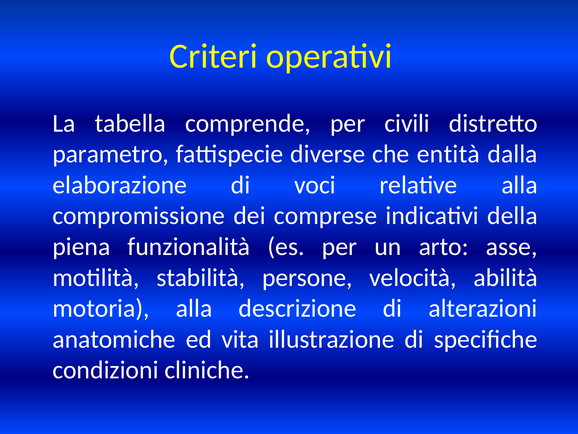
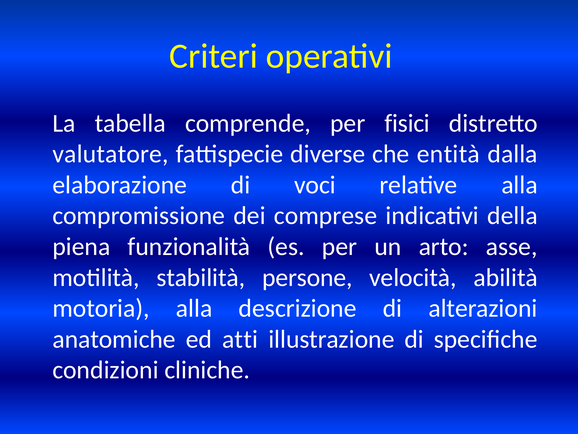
civili: civili -> fisici
parametro: parametro -> valutatore
vita: vita -> atti
